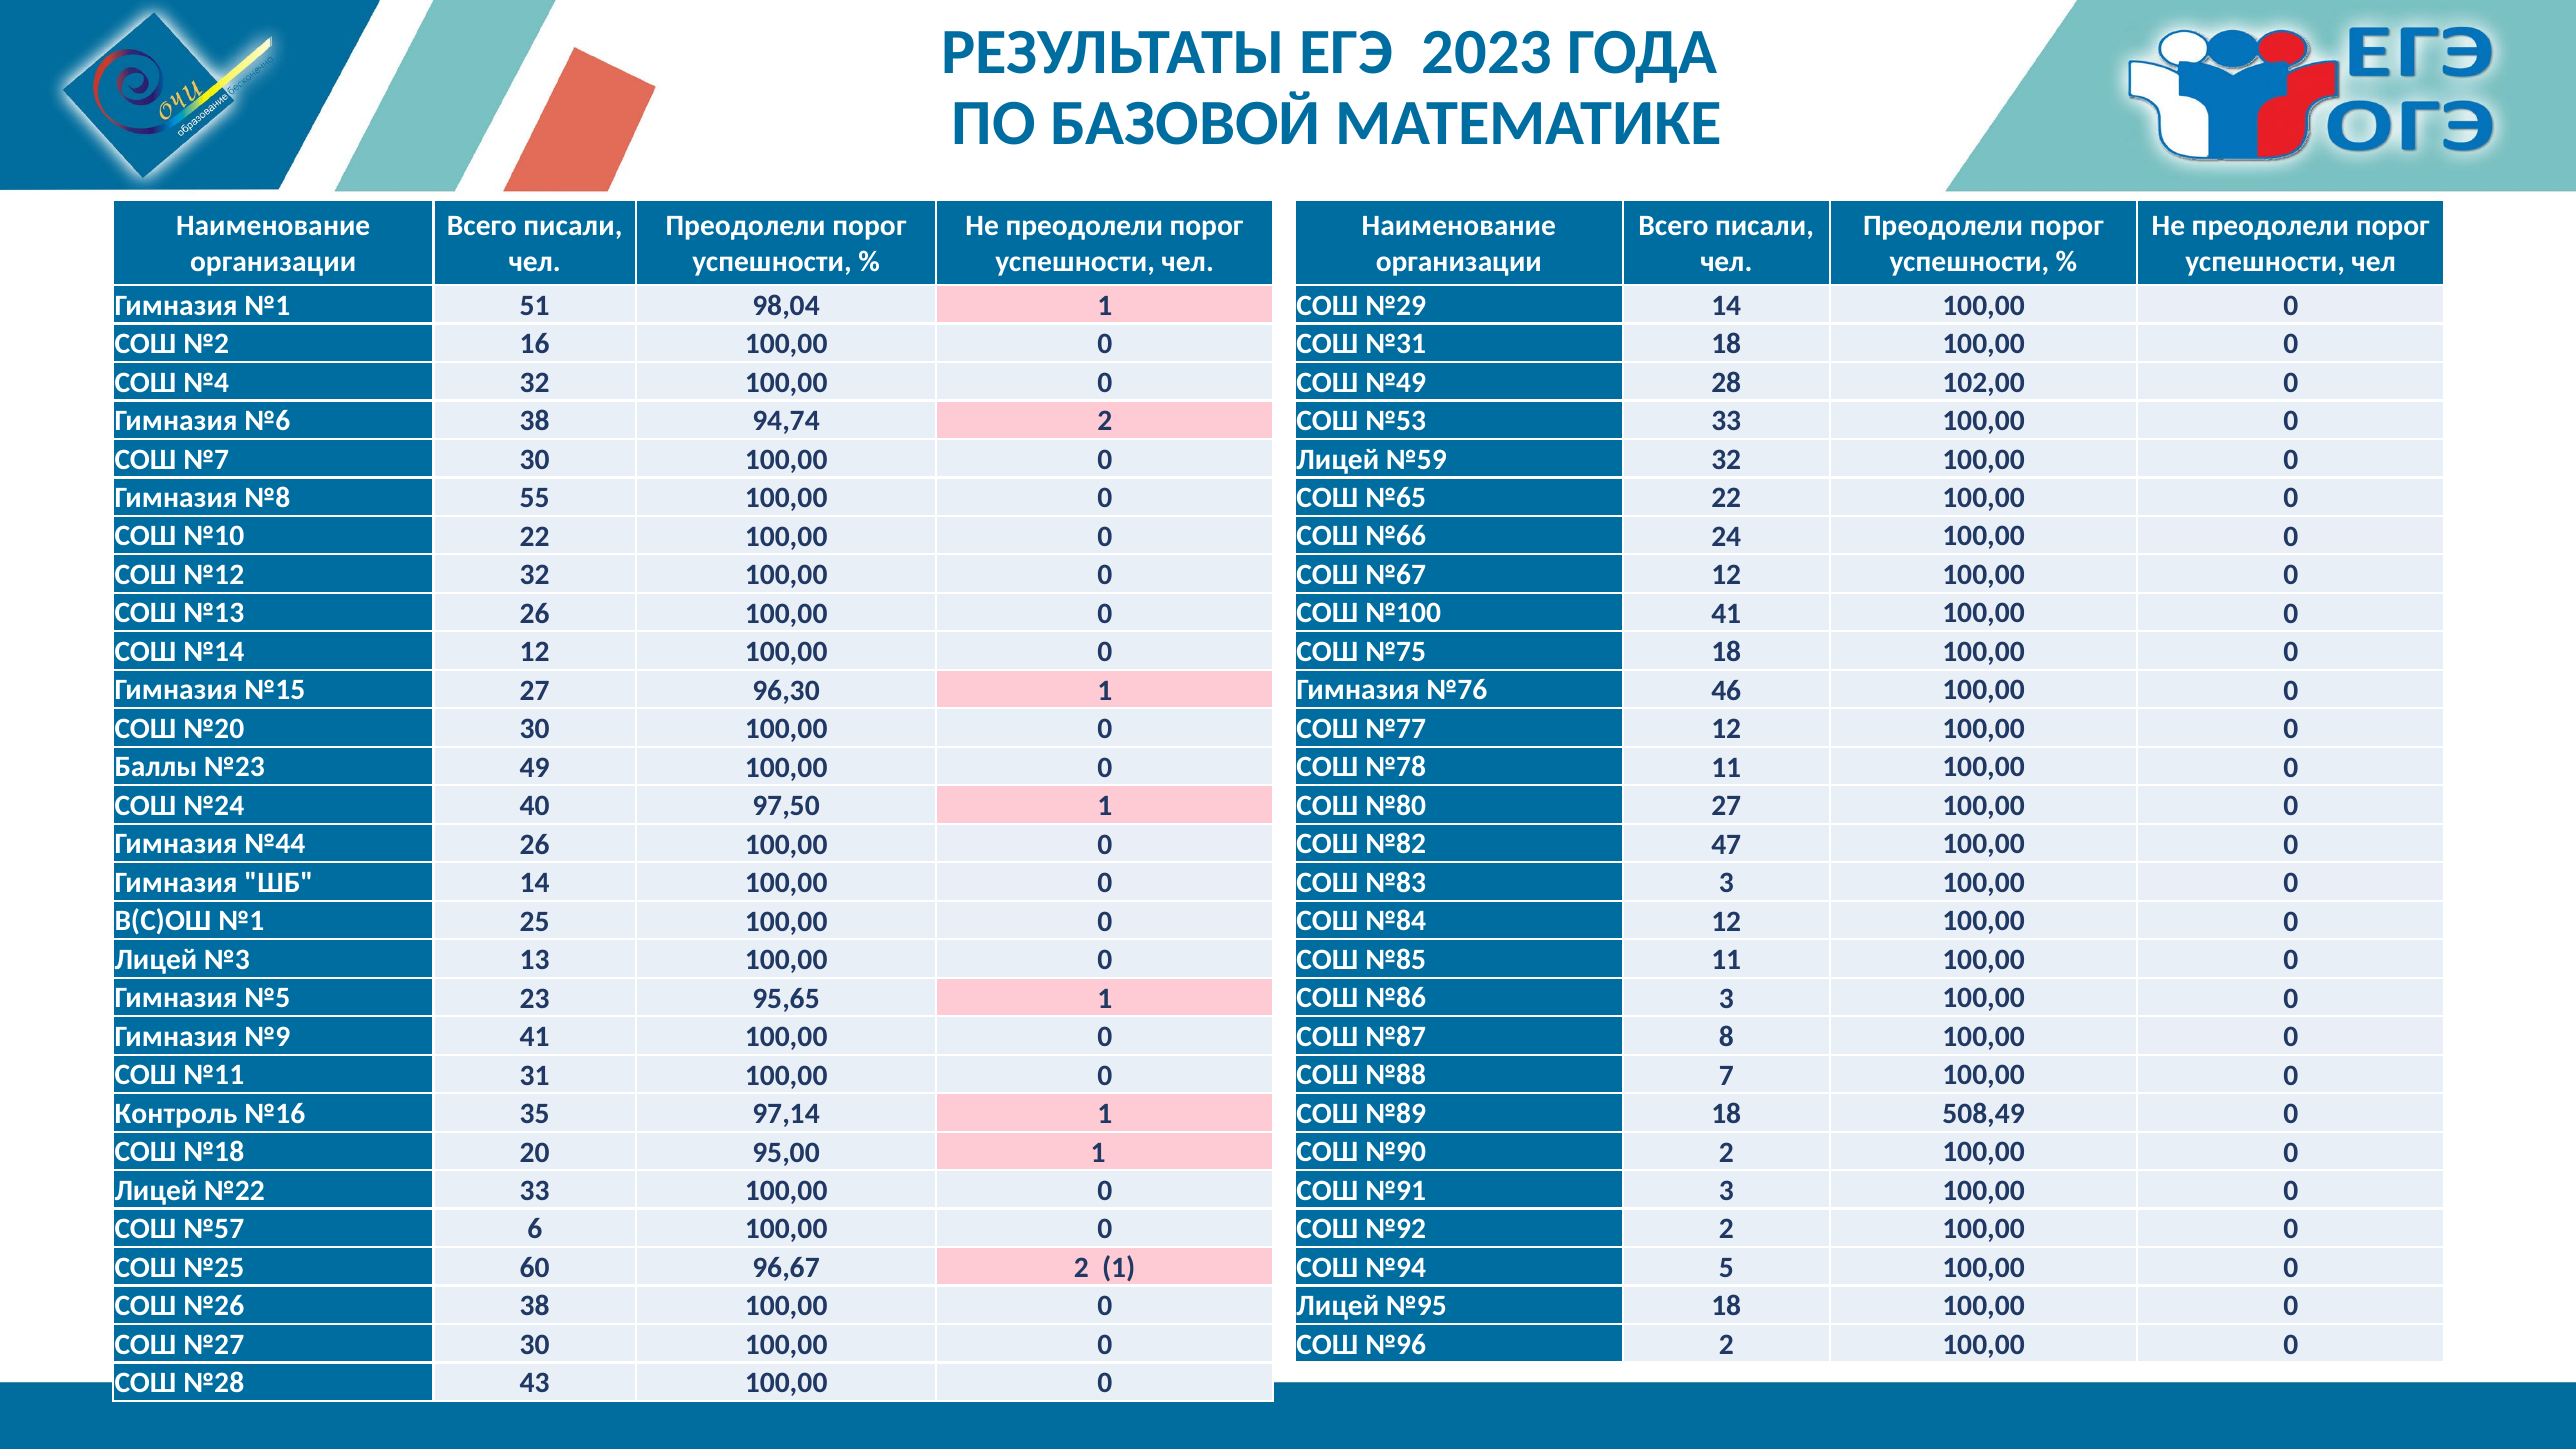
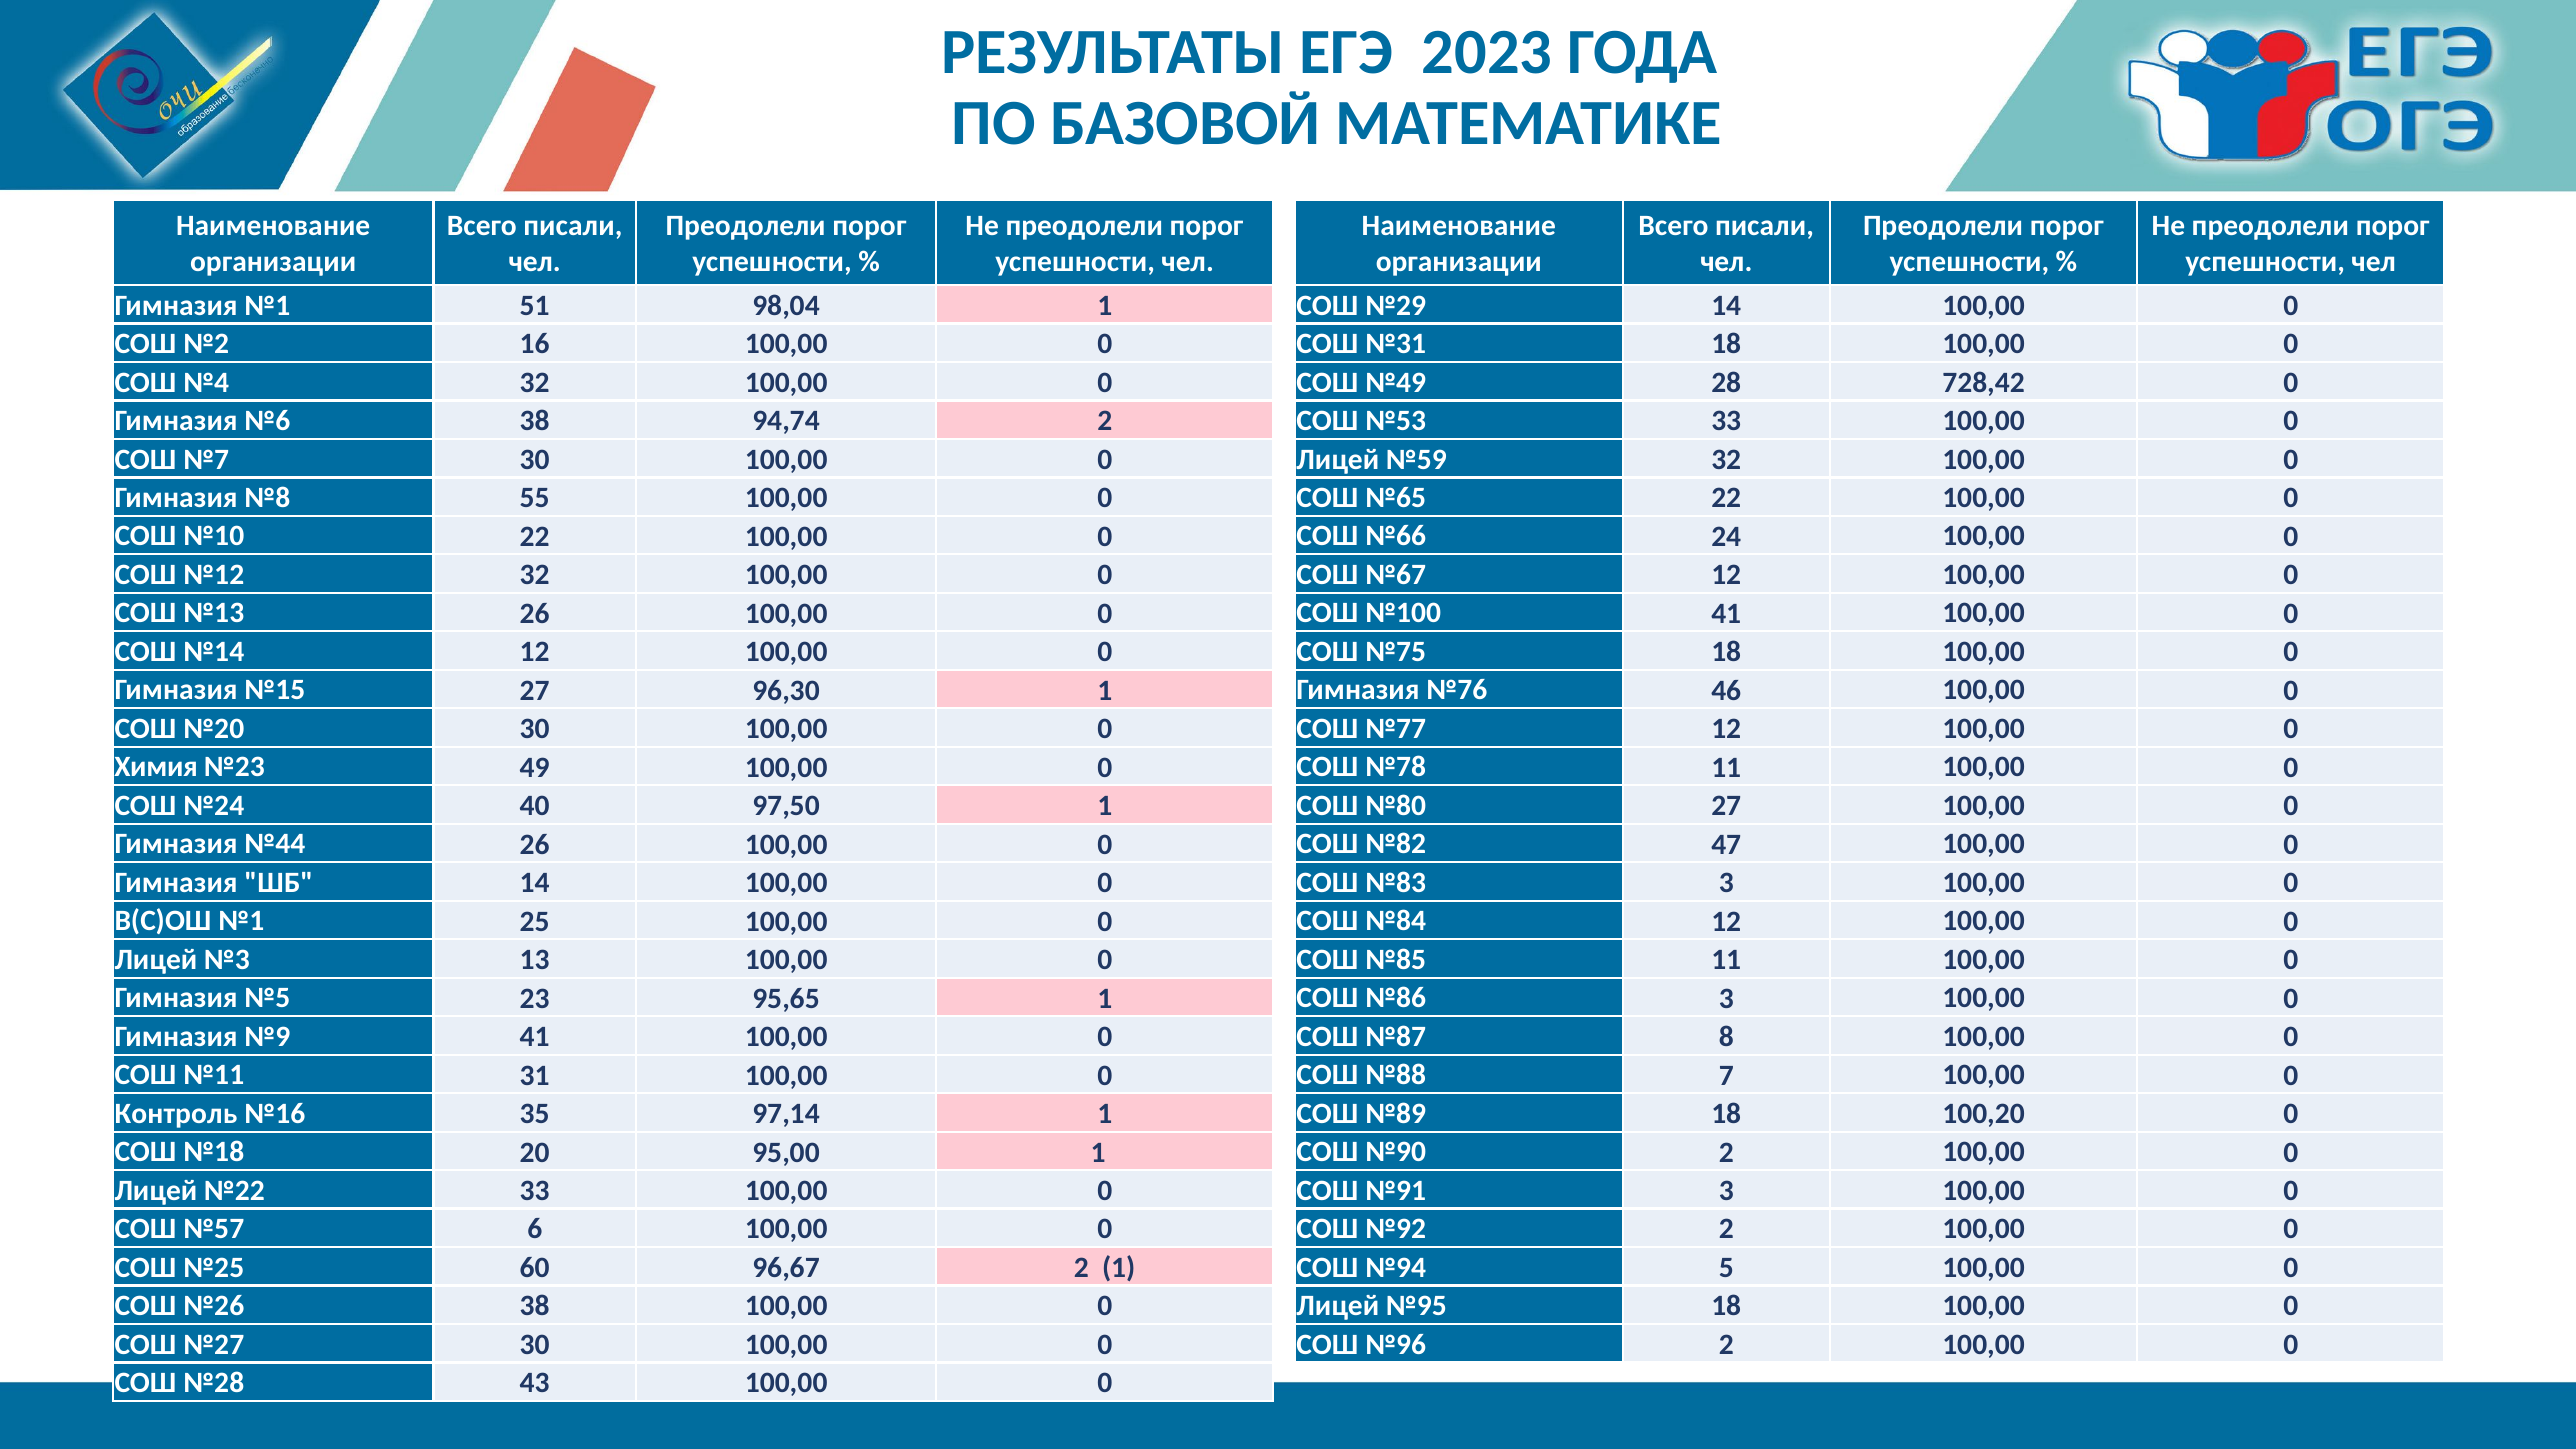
102,00: 102,00 -> 728,42
Баллы: Баллы -> Химия
508,49: 508,49 -> 100,20
